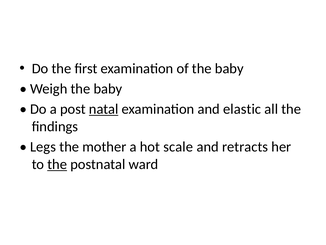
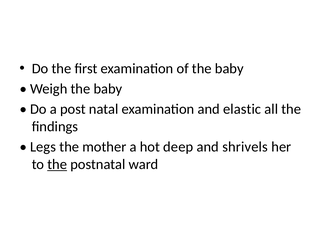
natal underline: present -> none
scale: scale -> deep
retracts: retracts -> shrivels
